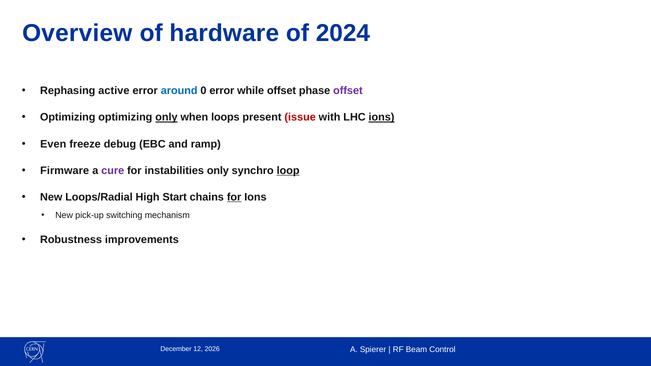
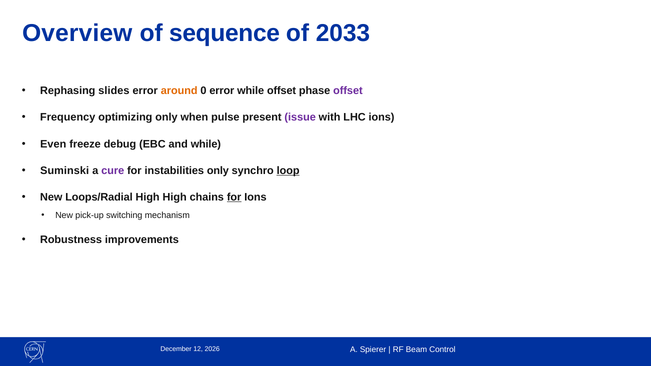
hardware: hardware -> sequence
2024: 2024 -> 2033
active: active -> slides
around colour: blue -> orange
Optimizing at (68, 117): Optimizing -> Frequency
only at (166, 117) underline: present -> none
loops: loops -> pulse
issue colour: red -> purple
ions at (382, 117) underline: present -> none
and ramp: ramp -> while
Firmware: Firmware -> Suminski
High Start: Start -> High
